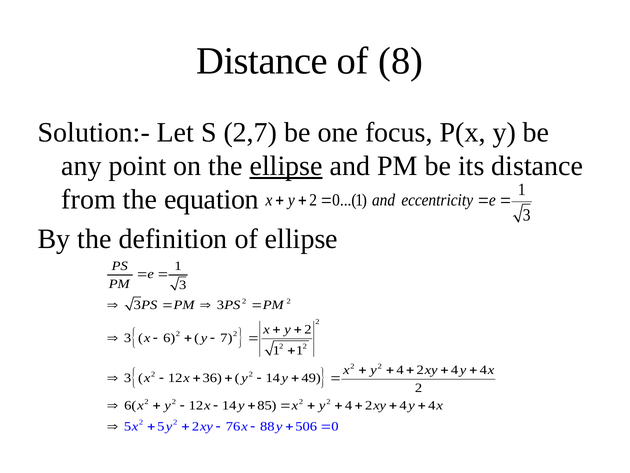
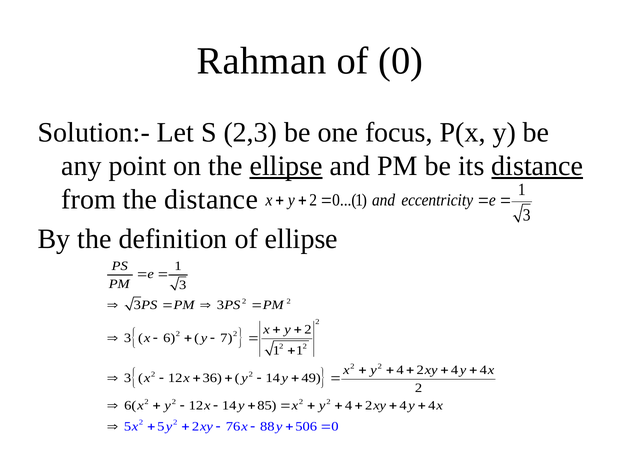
Distance at (262, 61): Distance -> Rahman
of 8: 8 -> 0
2,7: 2,7 -> 2,3
distance at (537, 166) underline: none -> present
the equation: equation -> distance
